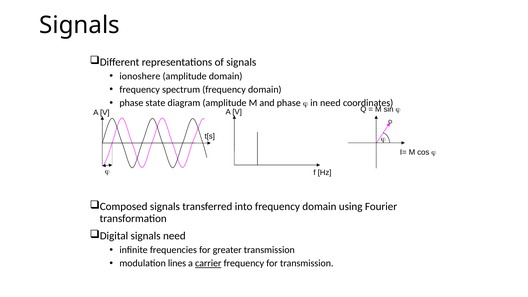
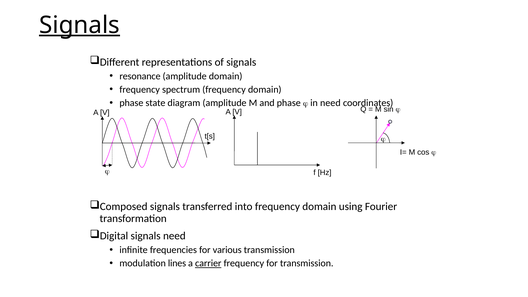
Signals at (80, 25) underline: none -> present
ionoshere: ionoshere -> resonance
greater: greater -> various
